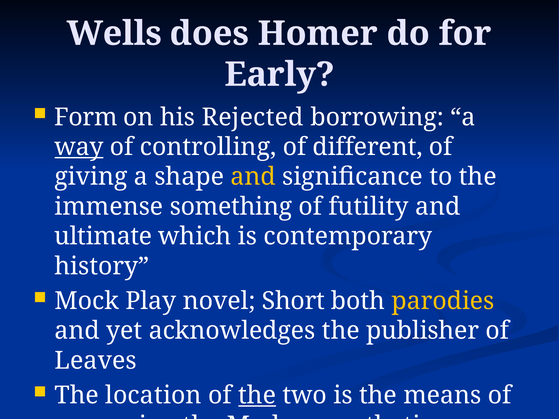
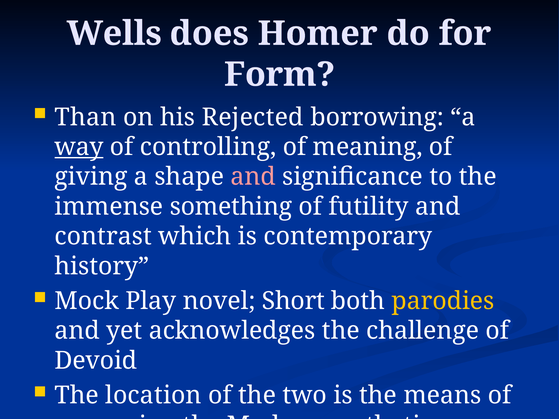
Early: Early -> Form
Form: Form -> Than
different: different -> meaning
and at (253, 177) colour: yellow -> pink
ultimate: ultimate -> contrast
publisher: publisher -> challenge
Leaves: Leaves -> Devoid
the at (257, 396) underline: present -> none
